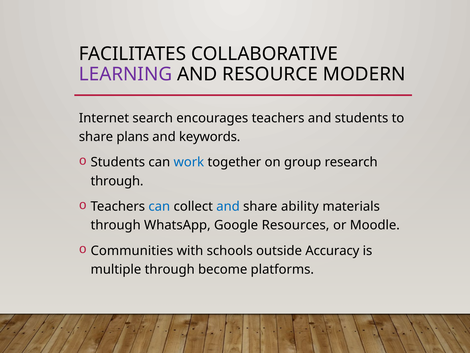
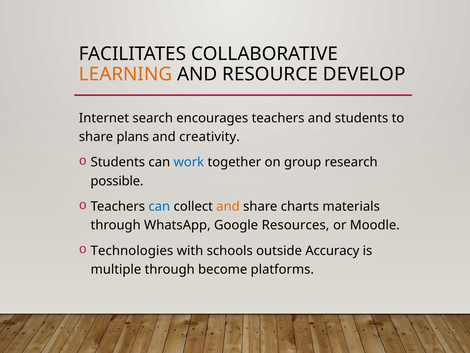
LEARNING colour: purple -> orange
MODERN: MODERN -> DEVELOP
keywords: keywords -> creativity
through at (117, 181): through -> possible
and at (228, 206) colour: blue -> orange
ability: ability -> charts
Communities: Communities -> Technologies
